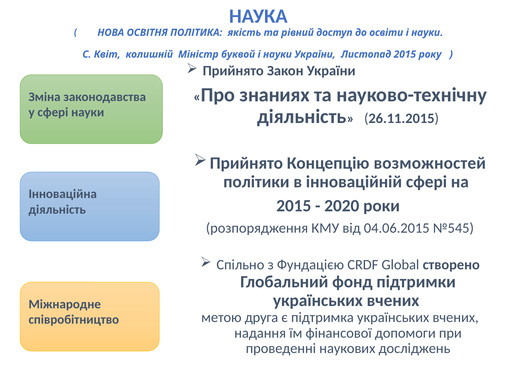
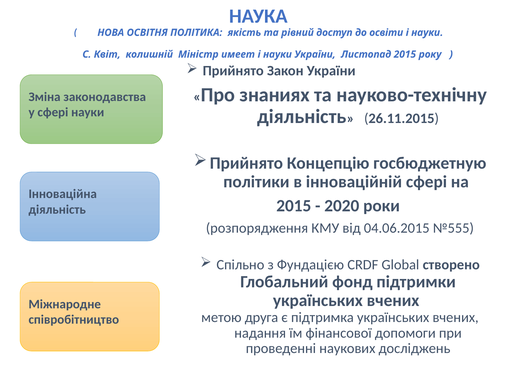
буквой: буквой -> имеет
возможностей: возможностей -> госбюджетную
№545: №545 -> №555
